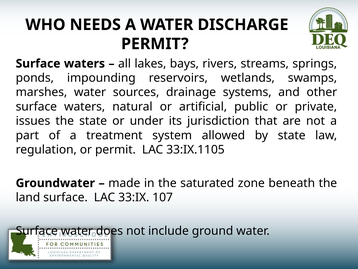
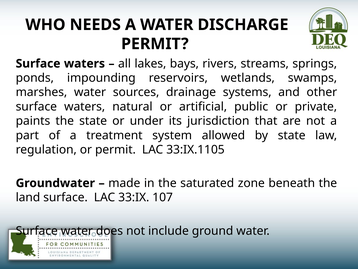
issues: issues -> paints
